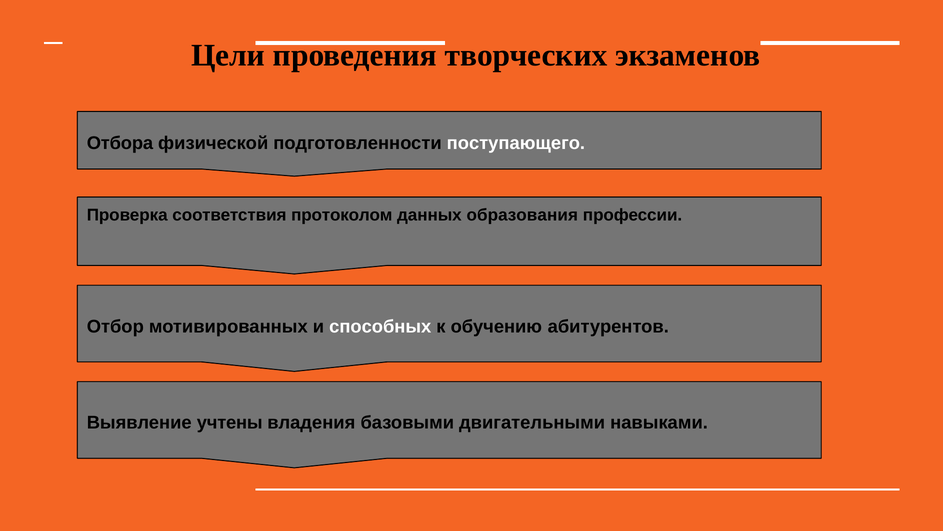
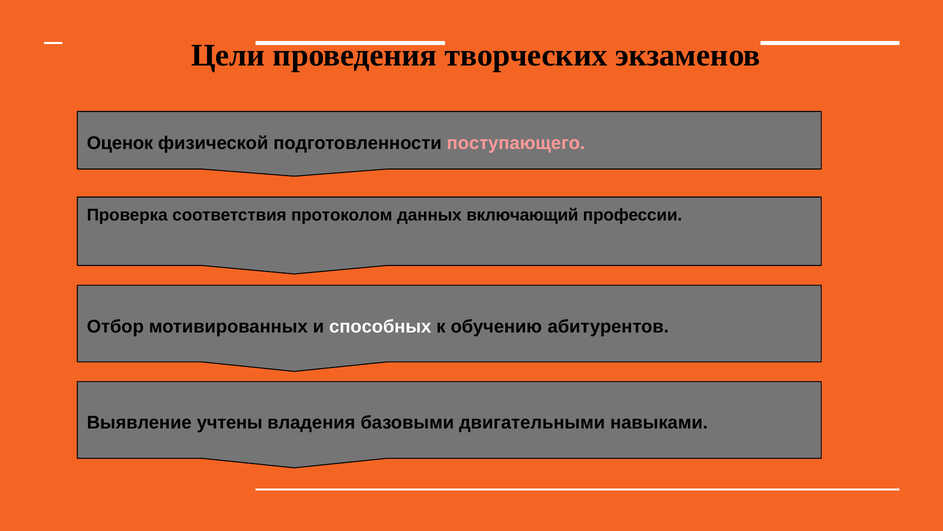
Отбора: Отбора -> Оценок
поступающего colour: white -> pink
образования: образования -> включающий
